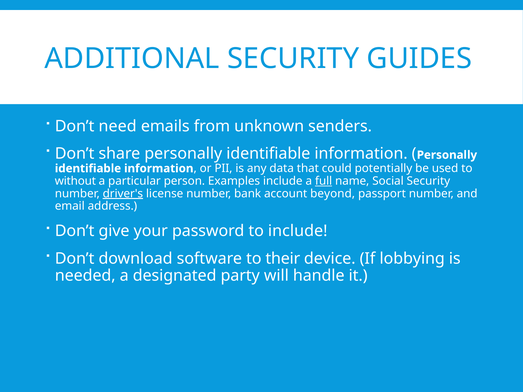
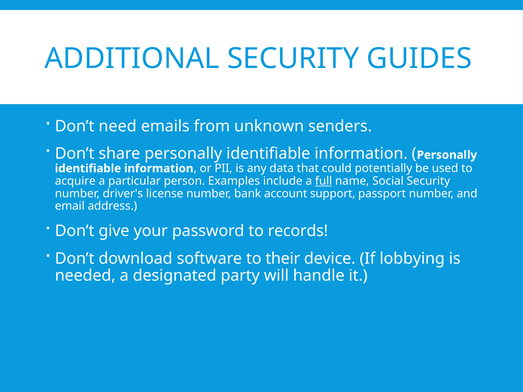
without: without -> acquire
driver's underline: present -> none
beyond: beyond -> support
to include: include -> records
